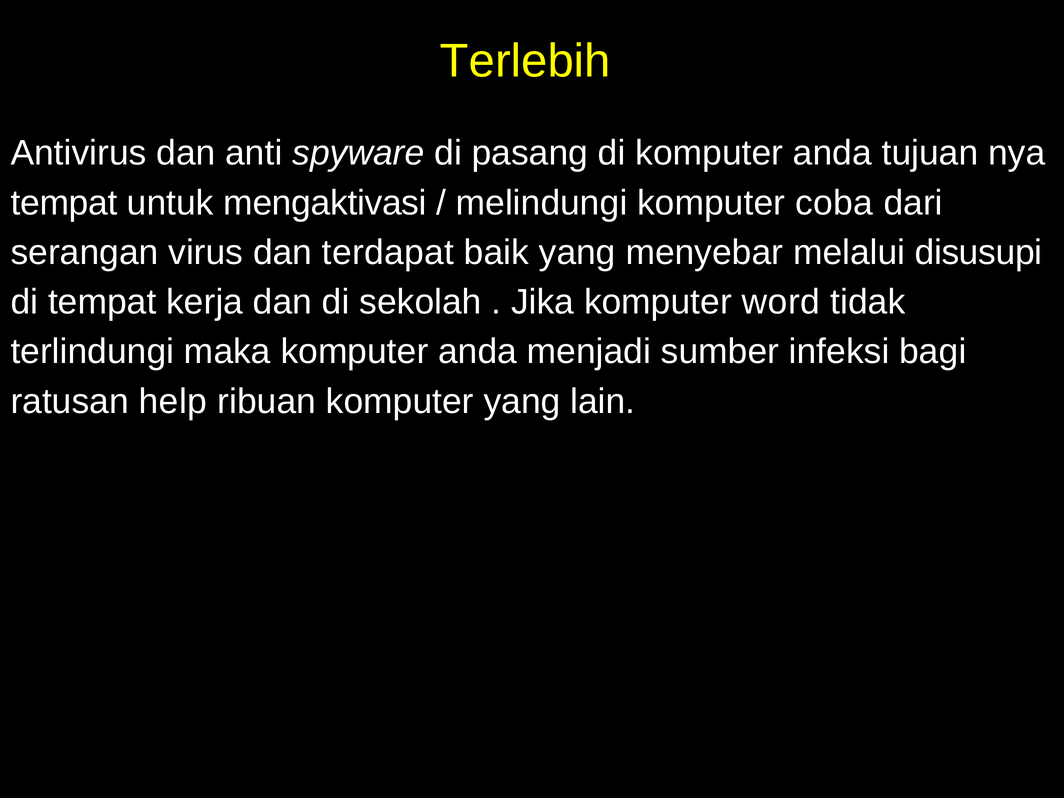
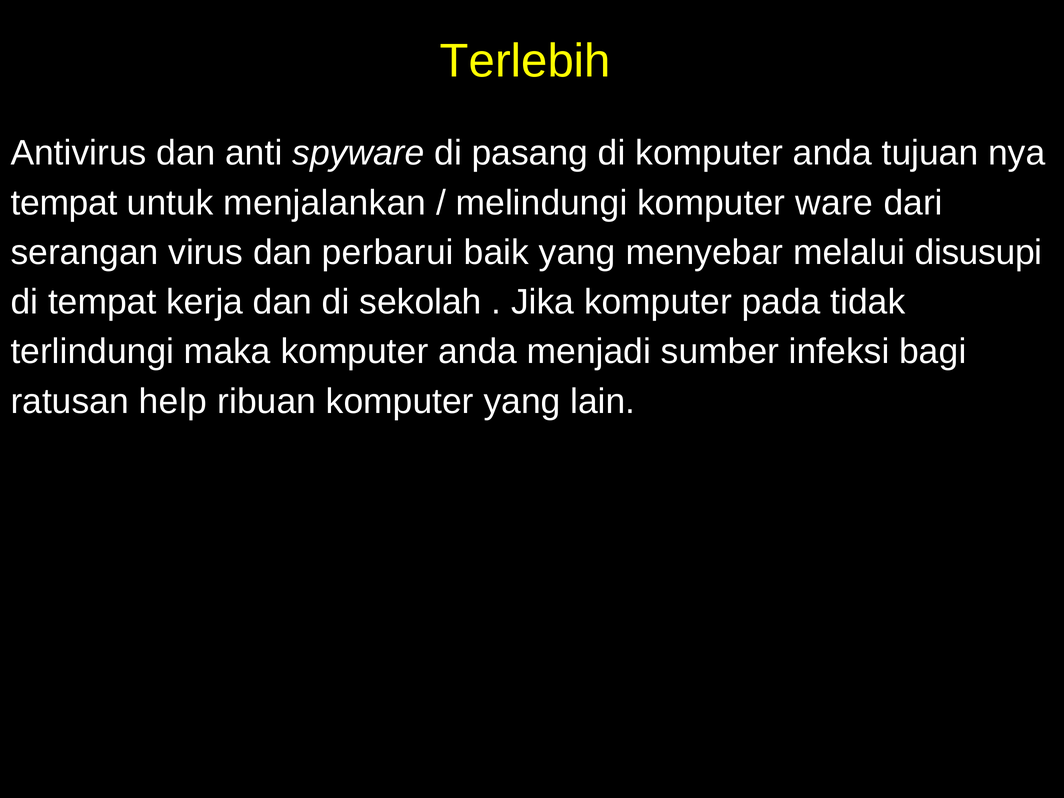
mengaktivasi: mengaktivasi -> menjalankan
coba: coba -> ware
terdapat: terdapat -> perbarui
word: word -> pada
